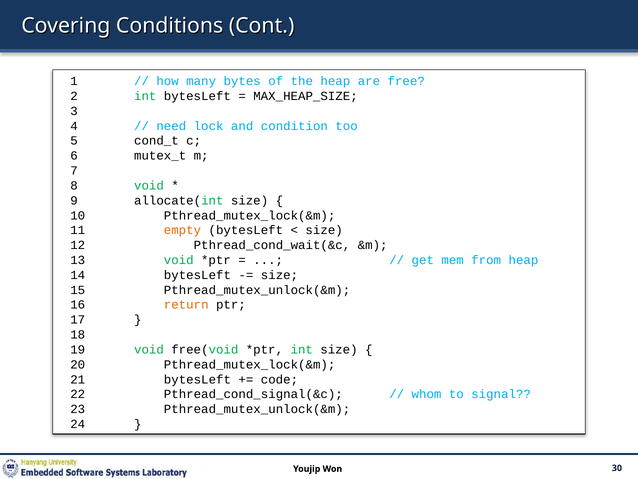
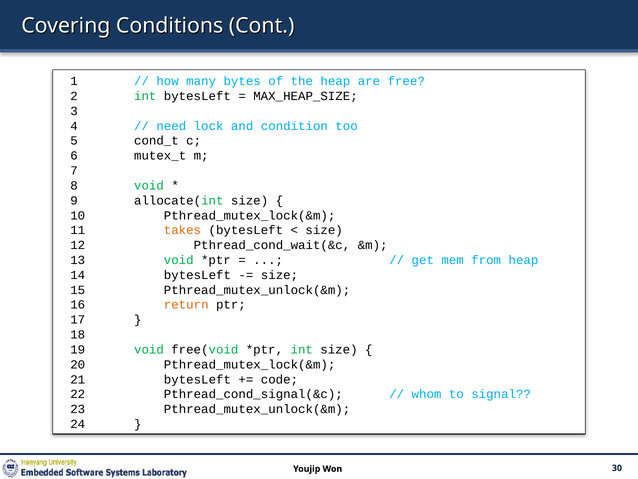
empty: empty -> takes
